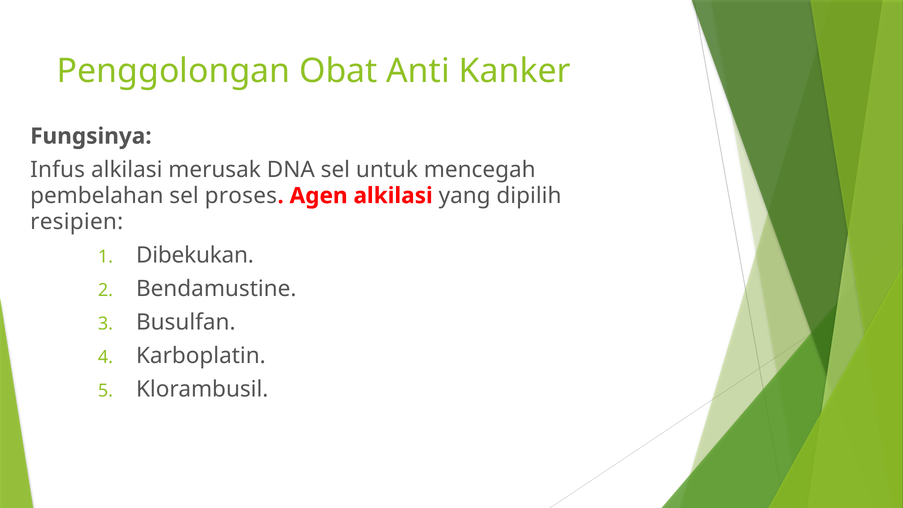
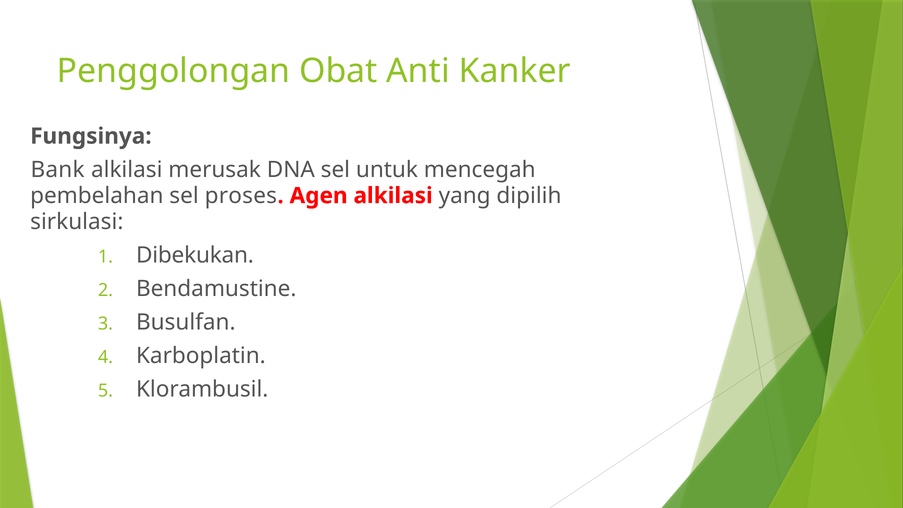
Infus: Infus -> Bank
resipien: resipien -> sirkulasi
